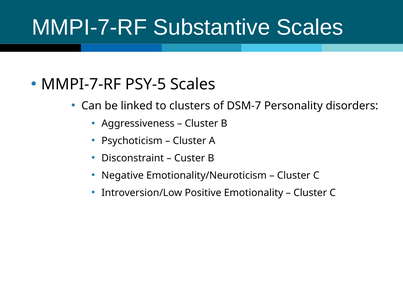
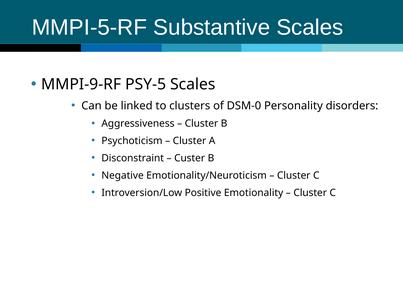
MMPI-7-RF at (89, 27): MMPI-7-RF -> MMPI-5-RF
MMPI-7-RF at (81, 84): MMPI-7-RF -> MMPI-9-RF
DSM-7: DSM-7 -> DSM-0
